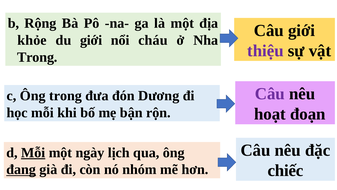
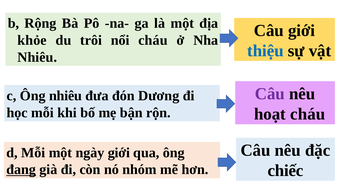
du giới: giới -> trôi
thiệu colour: purple -> blue
Trong at (37, 57): Trong -> Nhiêu
Ông trong: trong -> nhiêu
hoạt đoạn: đoạn -> cháu
Mỗi at (33, 152) underline: present -> none
ngày lịch: lịch -> giới
